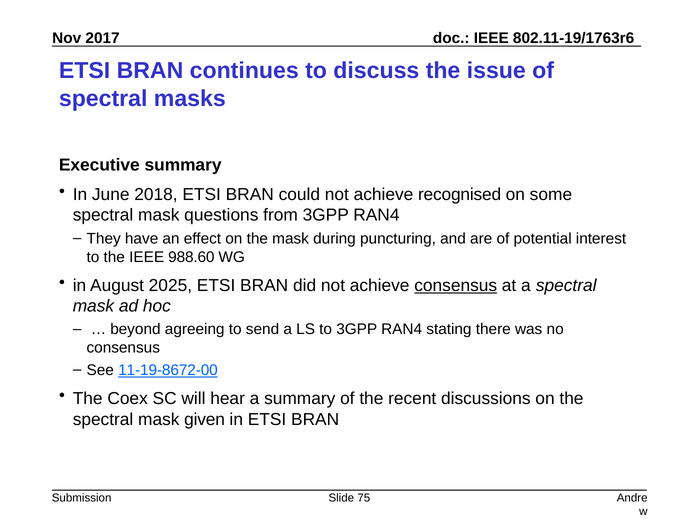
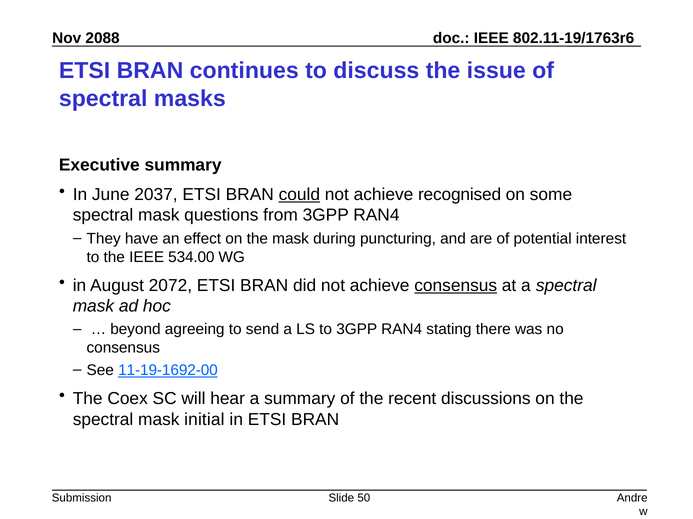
2017: 2017 -> 2088
2018: 2018 -> 2037
could underline: none -> present
988.60: 988.60 -> 534.00
2025: 2025 -> 2072
11-19-8672-00: 11-19-8672-00 -> 11-19-1692-00
given: given -> initial
75: 75 -> 50
